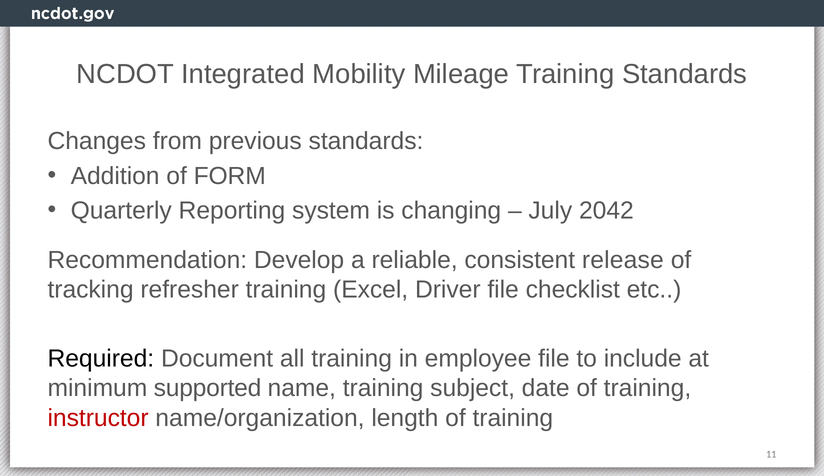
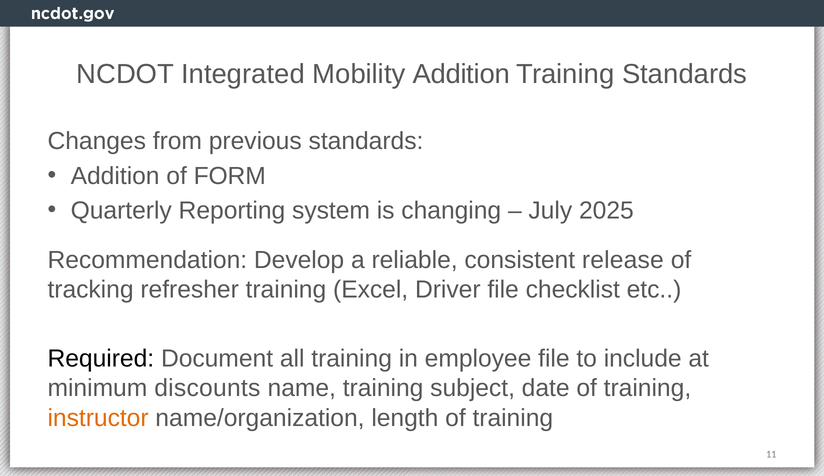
Mobility Mileage: Mileage -> Addition
2042: 2042 -> 2025
supported: supported -> discounts
instructor colour: red -> orange
